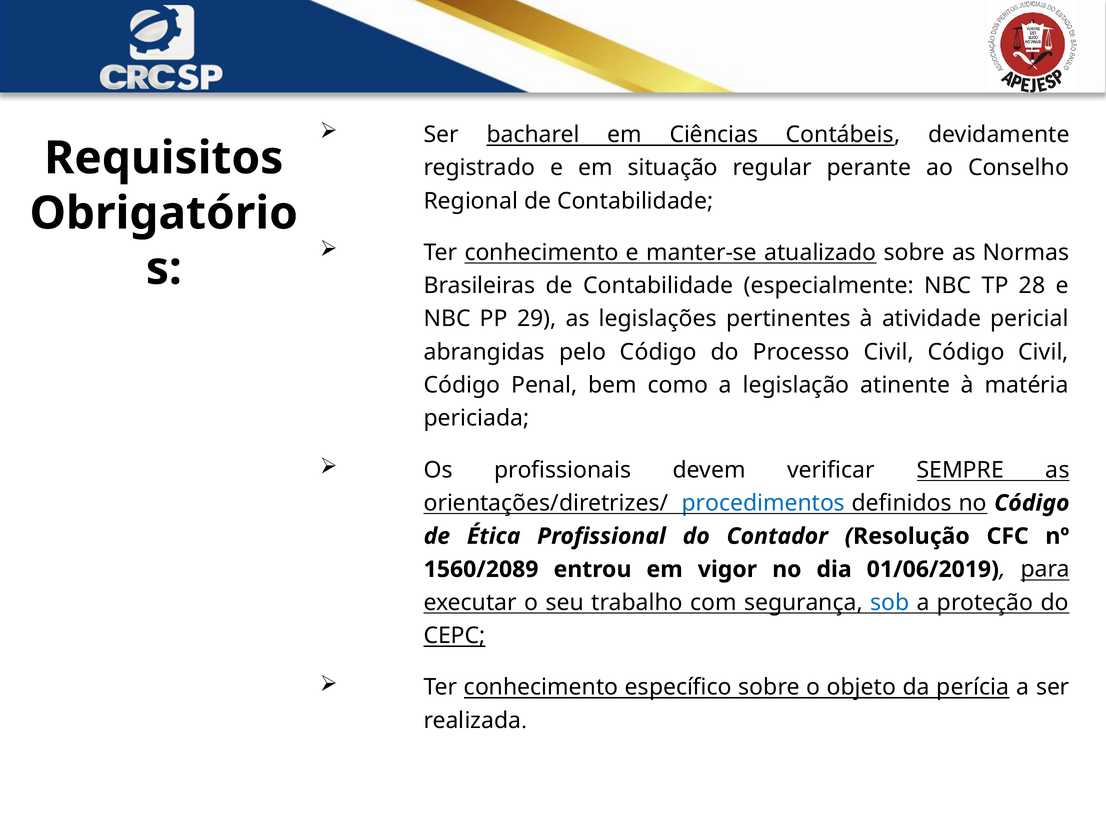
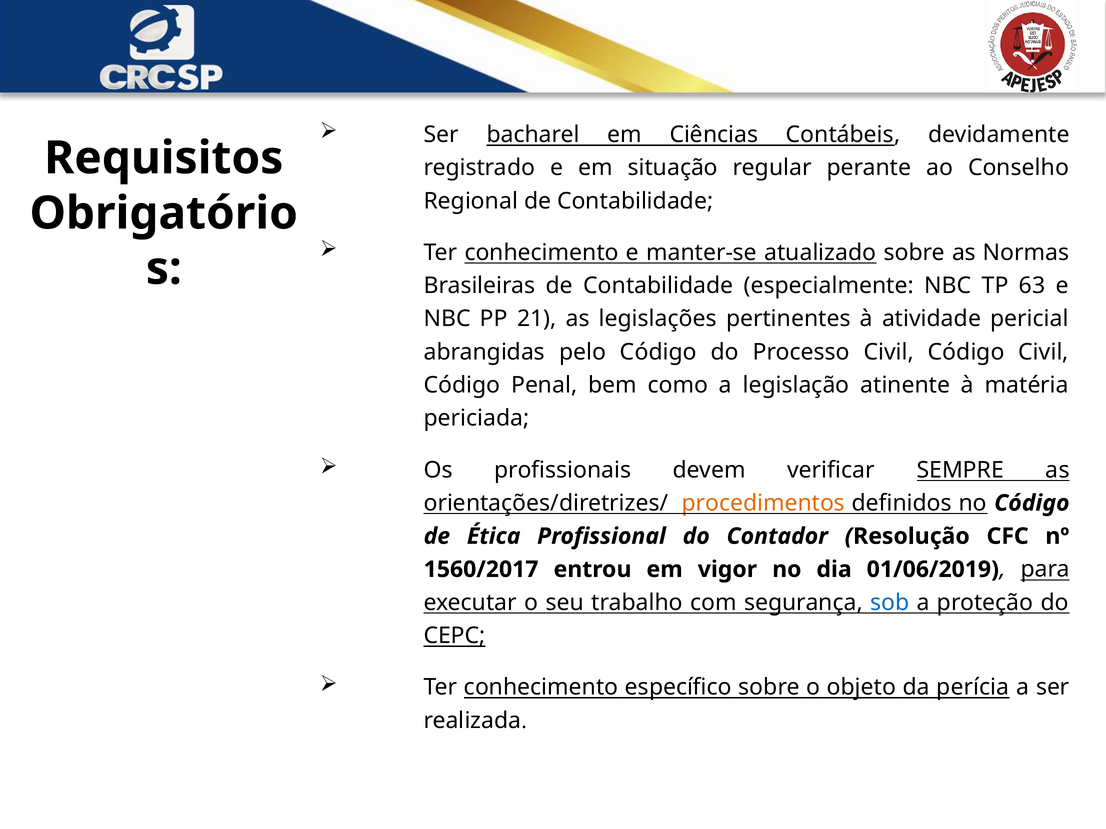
28: 28 -> 63
29: 29 -> 21
procedimentos colour: blue -> orange
1560/2089: 1560/2089 -> 1560/2017
